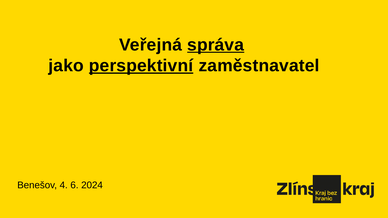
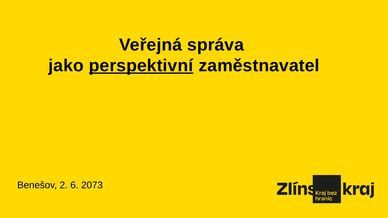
správa underline: present -> none
4: 4 -> 2
2024: 2024 -> 2073
